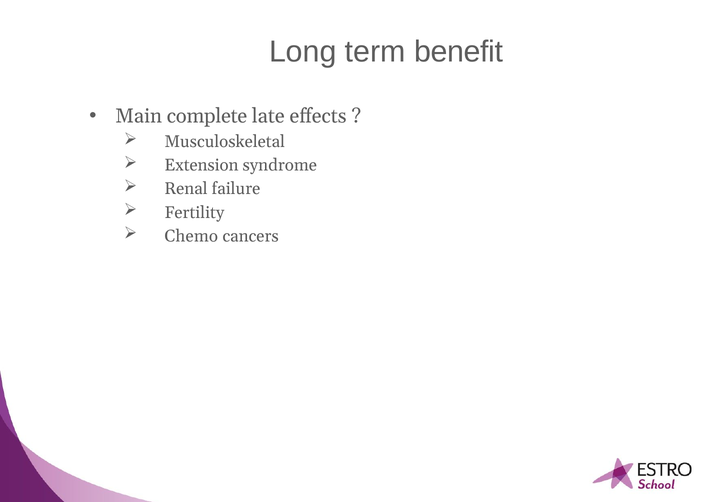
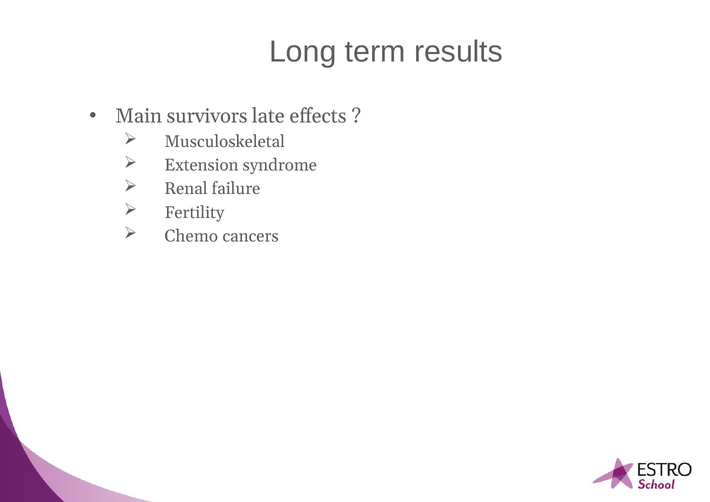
benefit: benefit -> results
complete: complete -> survivors
